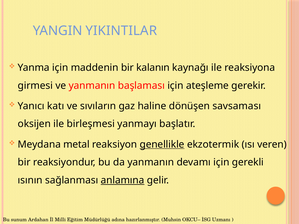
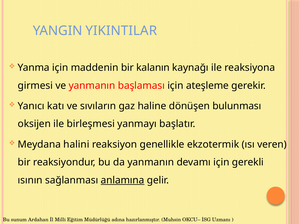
savsaması: savsaması -> bulunması
metal: metal -> halini
genellikle underline: present -> none
